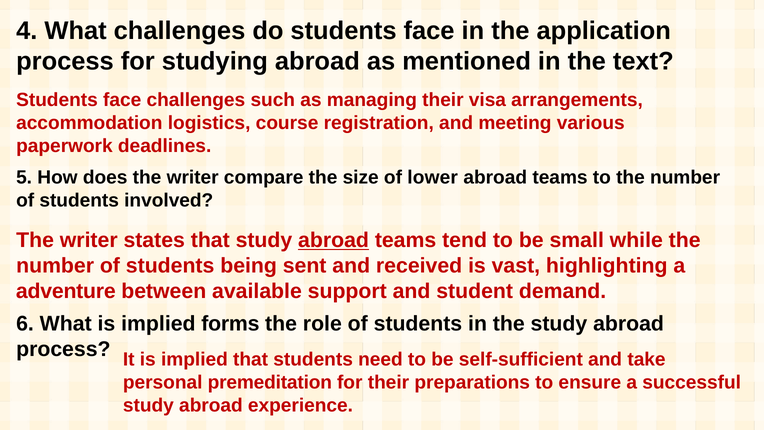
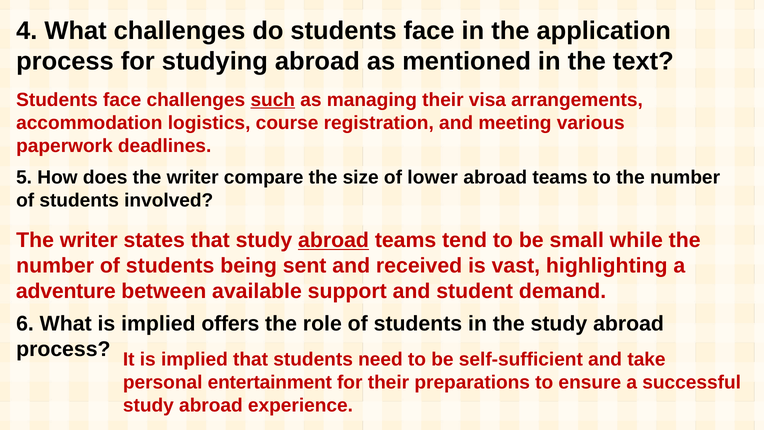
such underline: none -> present
forms: forms -> offers
premeditation: premeditation -> entertainment
